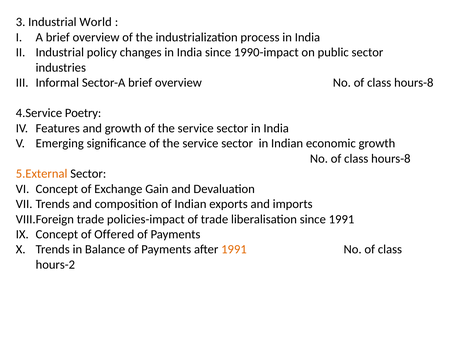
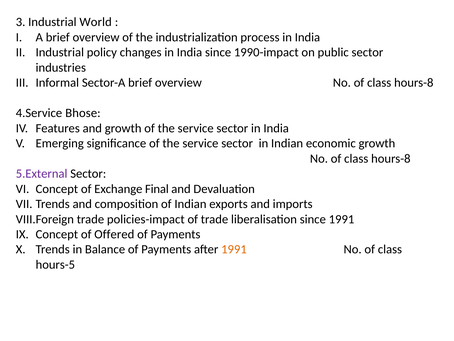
Poetry: Poetry -> Bhose
5.External colour: orange -> purple
Gain: Gain -> Final
hours-2: hours-2 -> hours-5
